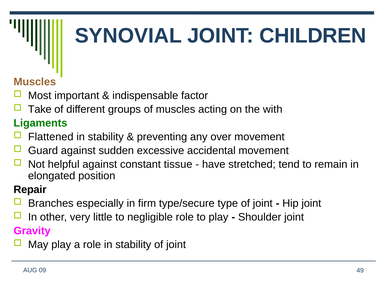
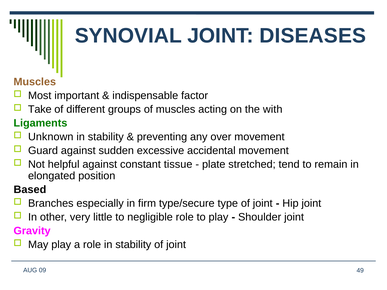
CHILDREN: CHILDREN -> DISEASES
Flattened: Flattened -> Unknown
have: have -> plate
Repair: Repair -> Based
